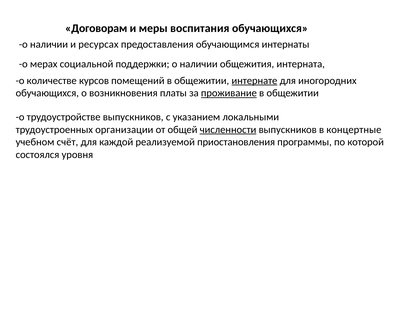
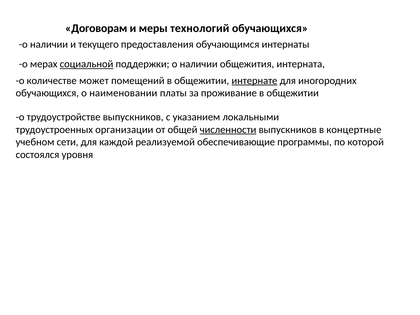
воспитания: воспитания -> технологий
ресурсах: ресурсах -> текущего
социальной underline: none -> present
курсов: курсов -> может
возникновения: возникновения -> наименовании
проживание underline: present -> none
счёт: счёт -> сети
приостановления: приостановления -> обеспечивающие
